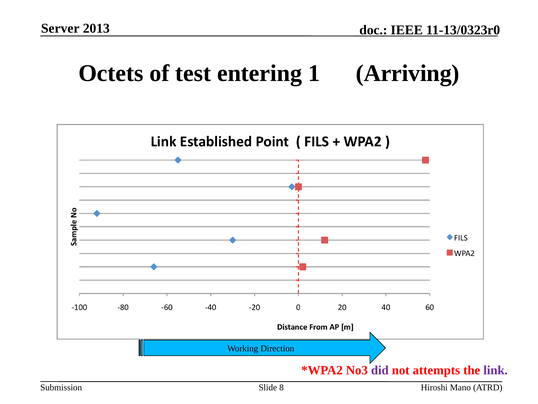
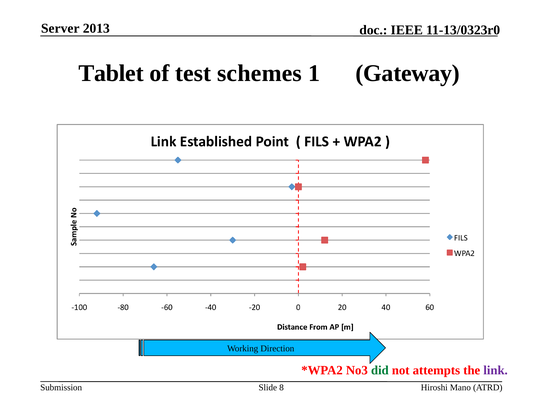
Octets: Octets -> Tablet
entering: entering -> schemes
Arriving: Arriving -> Gateway
did colour: purple -> green
